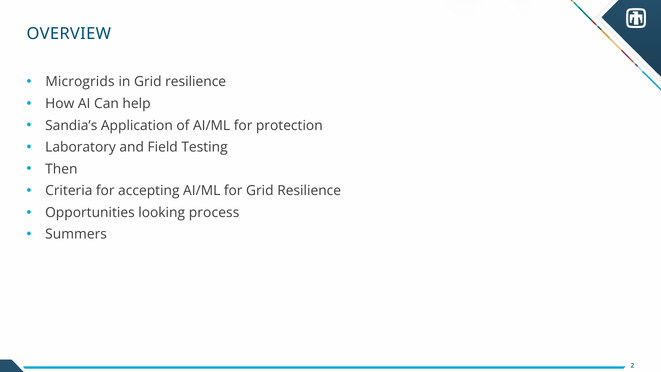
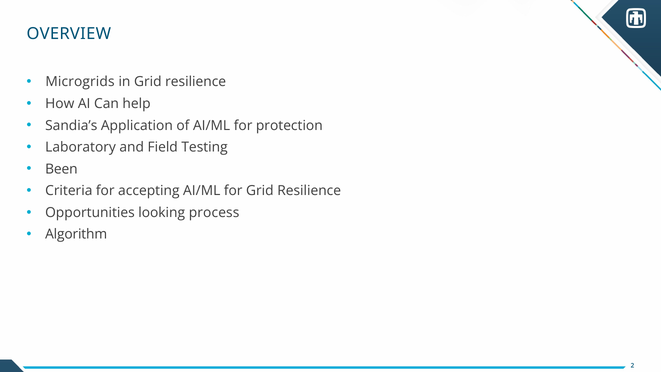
Then: Then -> Been
Summers: Summers -> Algorithm
